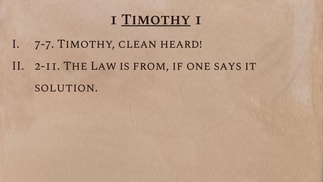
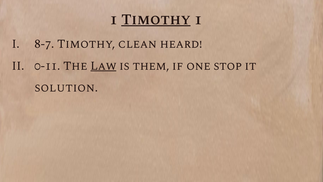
7-7: 7-7 -> 8-7
2-11: 2-11 -> 0-11
Law underline: none -> present
from: from -> them
says: says -> stop
